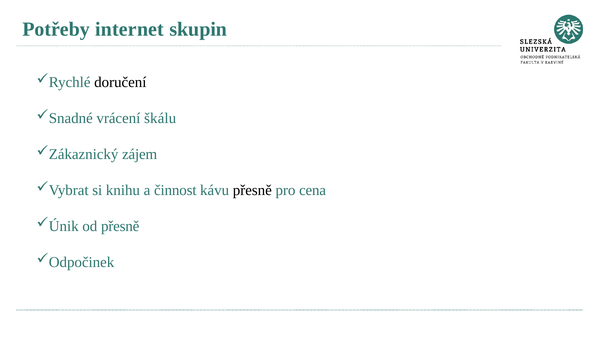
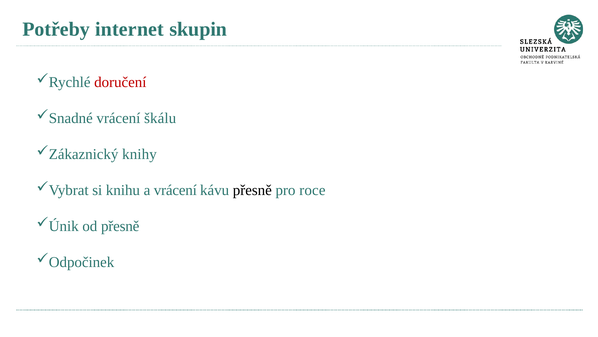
doručení colour: black -> red
zájem: zájem -> knihy
a činnost: činnost -> vrácení
cena: cena -> roce
